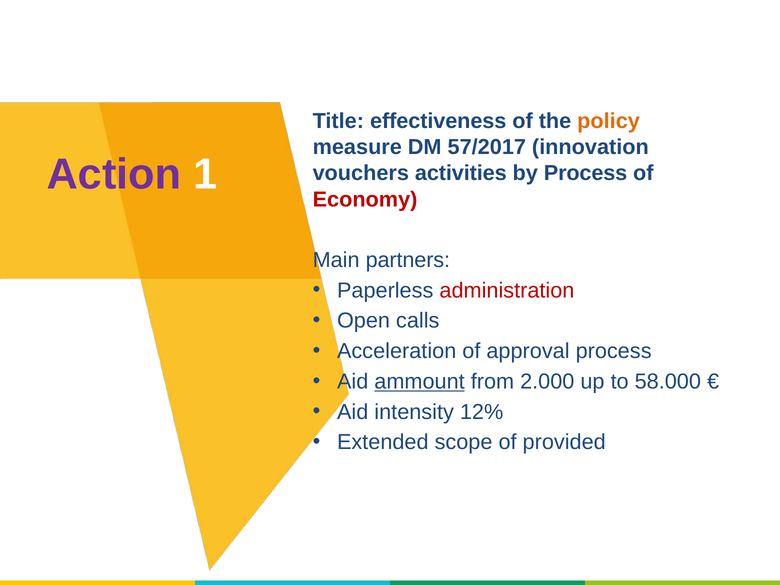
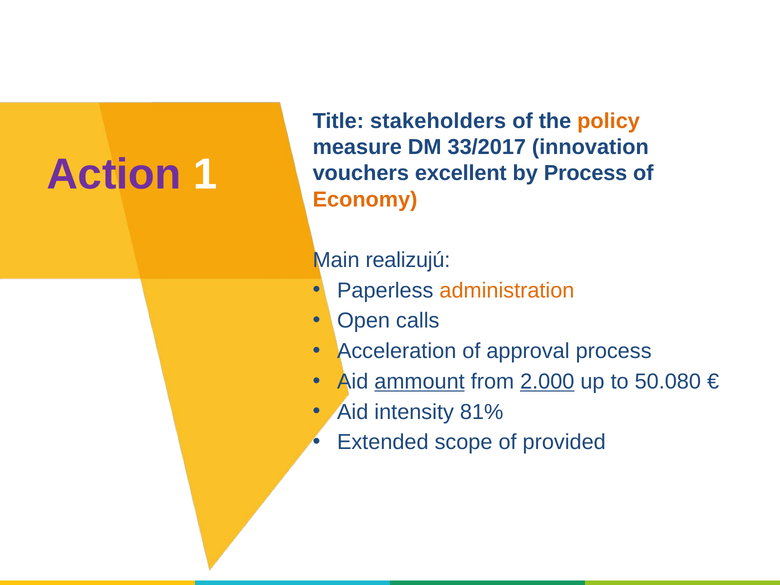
effectiveness: effectiveness -> stakeholders
57/2017: 57/2017 -> 33/2017
activities: activities -> excellent
Economy colour: red -> orange
partners: partners -> realizujú
administration colour: red -> orange
2.000 underline: none -> present
58.000: 58.000 -> 50.080
12%: 12% -> 81%
